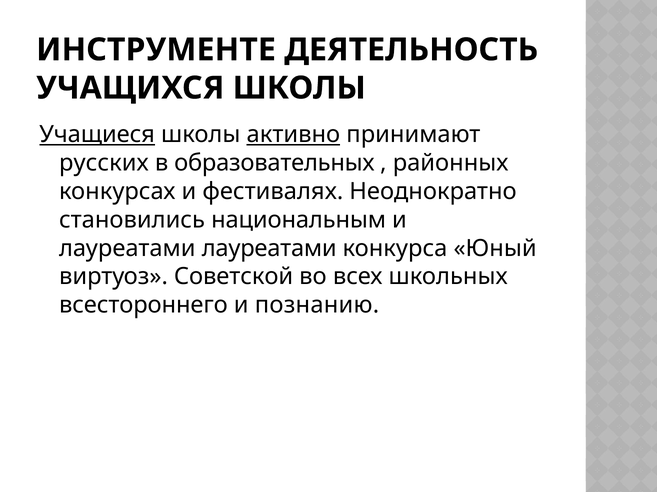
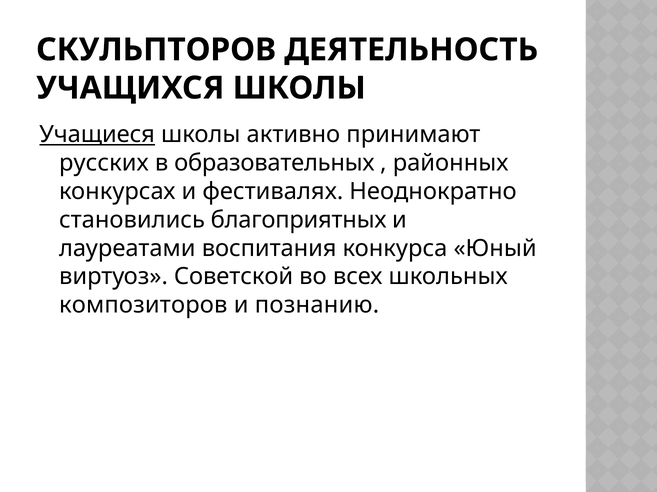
ИНСТРУМЕНТЕ: ИНСТРУМЕНТЕ -> СКУЛЬПТОРОВ
активно underline: present -> none
национальным: национальным -> благоприятных
лауреатами лауреатами: лауреатами -> воспитания
всестороннего: всестороннего -> композиторов
